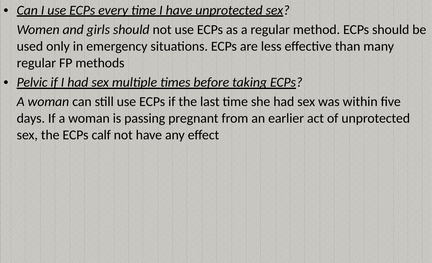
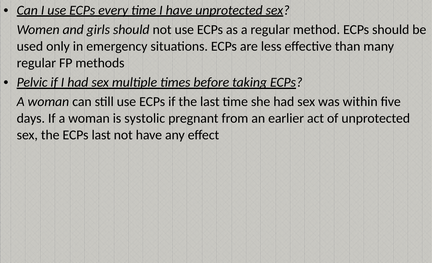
passing: passing -> systolic
ECPs calf: calf -> last
